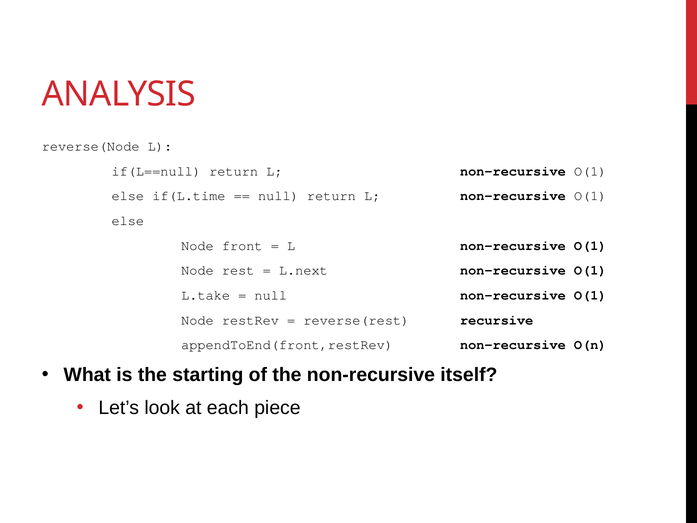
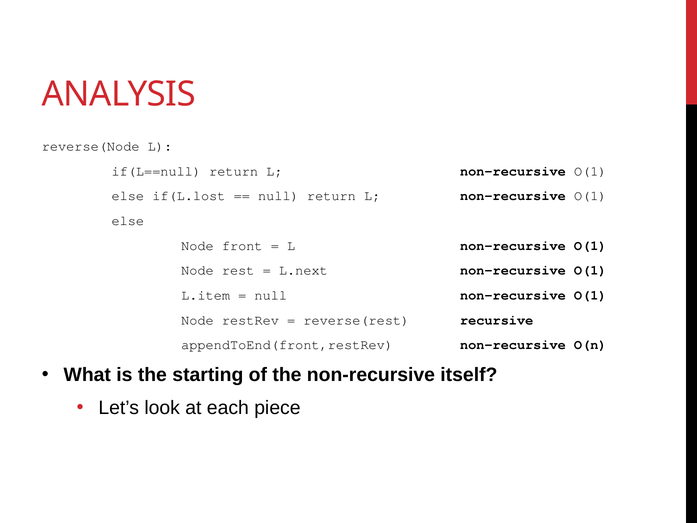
if(L.time: if(L.time -> if(L.lost
L.take: L.take -> L.item
